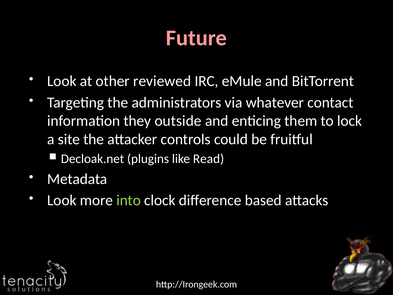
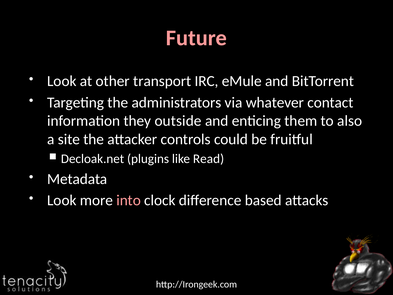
reviewed: reviewed -> transport
lock: lock -> also
into colour: light green -> pink
